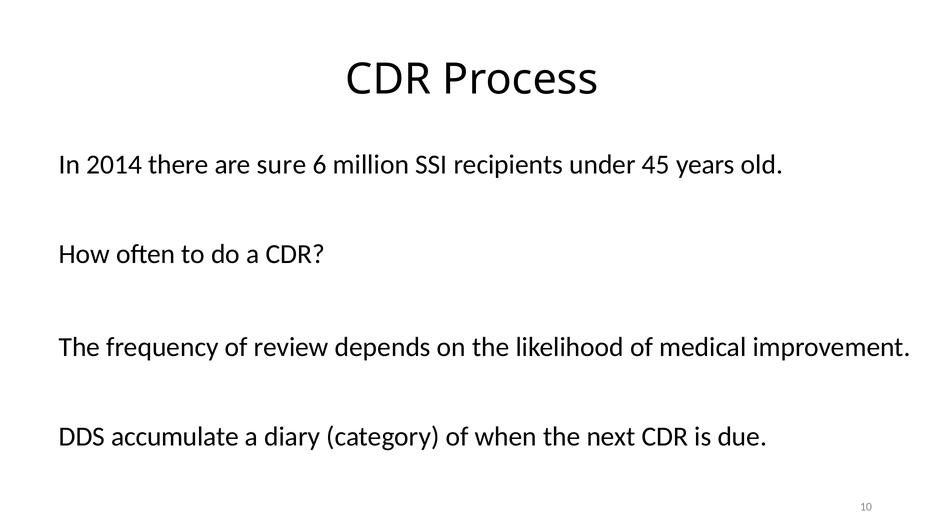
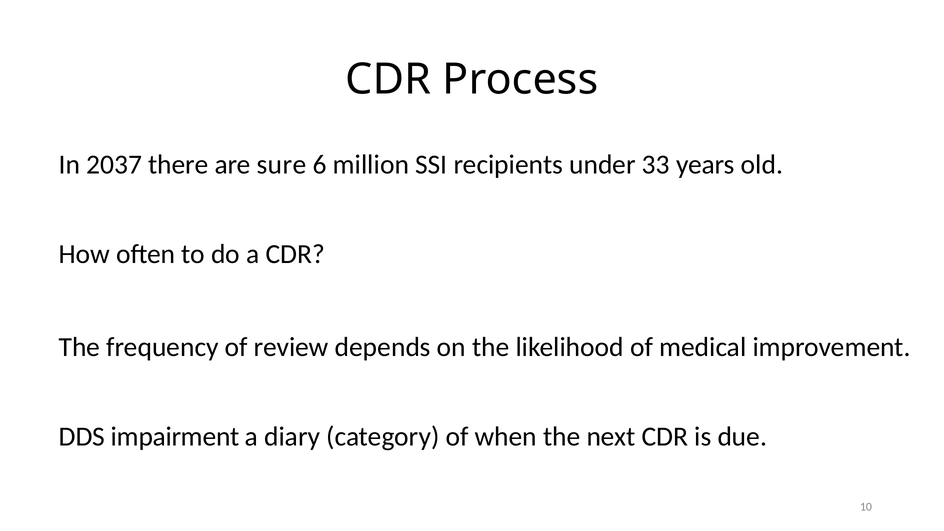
2014: 2014 -> 2037
45: 45 -> 33
accumulate: accumulate -> impairment
